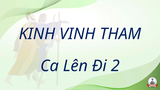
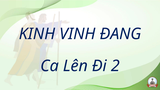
THAM: THAM -> ĐANG
